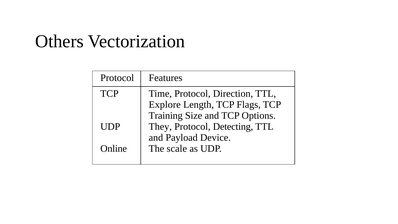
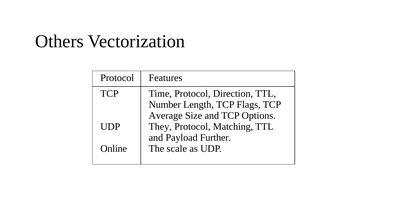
Explore: Explore -> Number
Training: Training -> Average
Detecting: Detecting -> Matching
Device: Device -> Further
